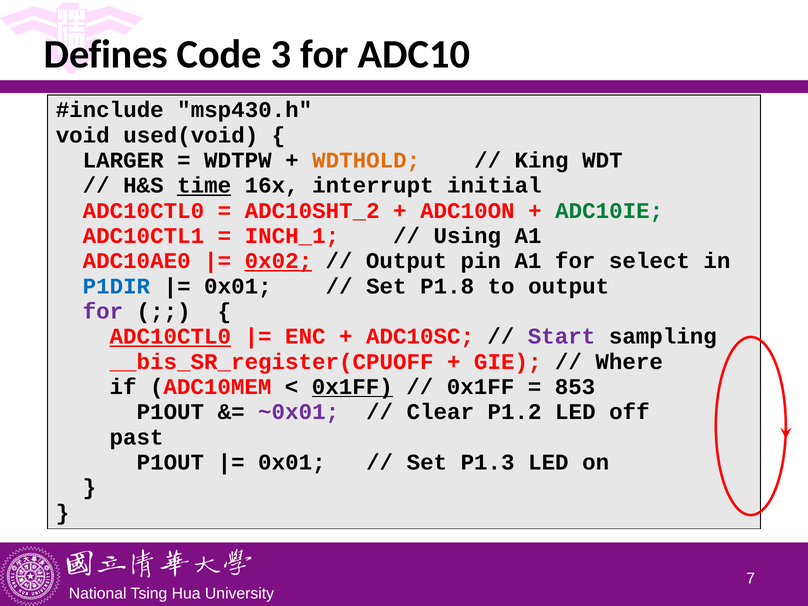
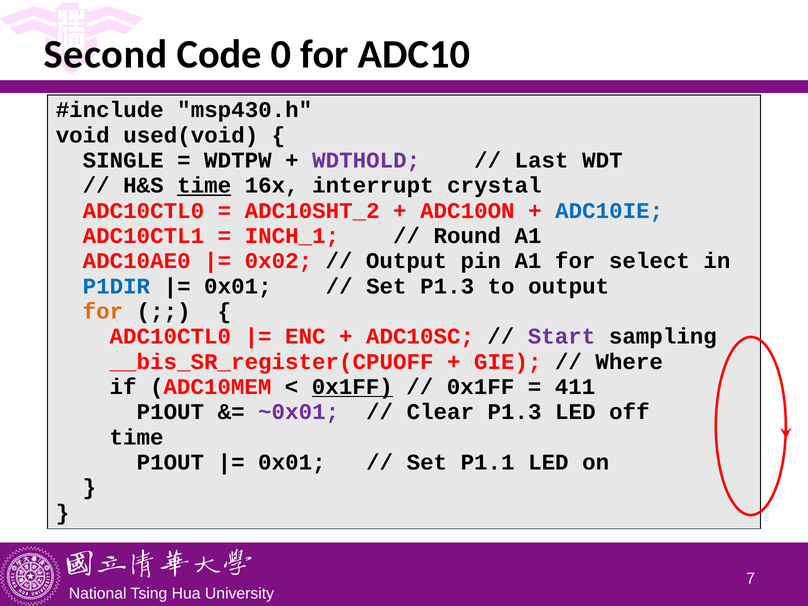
Defines: Defines -> Second
3: 3 -> 0
LARGER: LARGER -> SINGLE
WDTHOLD colour: orange -> purple
King: King -> Last
initial: initial -> crystal
ADC10IE colour: green -> blue
Using: Using -> Round
0x02 underline: present -> none
Set P1.8: P1.8 -> P1.3
for at (103, 311) colour: purple -> orange
ADC10CTL0 at (170, 337) underline: present -> none
853: 853 -> 411
Clear P1.2: P1.2 -> P1.3
past at (137, 437): past -> time
P1.3: P1.3 -> P1.1
